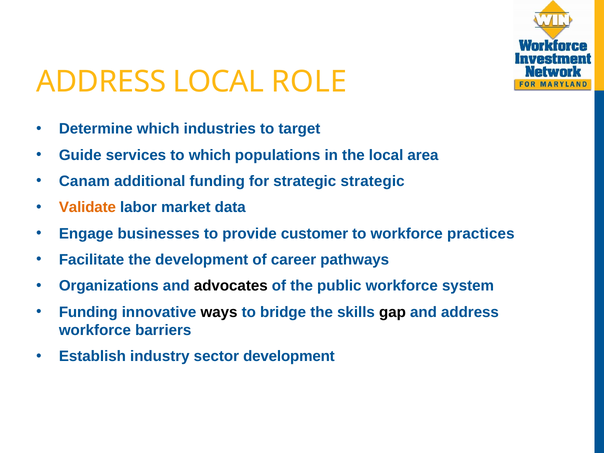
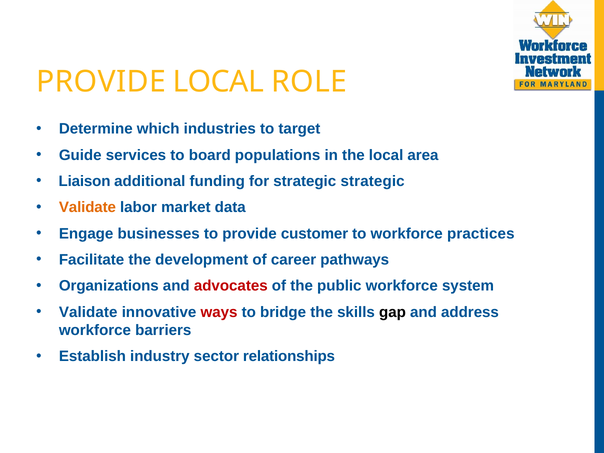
ADDRESS at (101, 82): ADDRESS -> PROVIDE
to which: which -> board
Canam: Canam -> Liaison
advocates colour: black -> red
Funding at (88, 312): Funding -> Validate
ways colour: black -> red
sector development: development -> relationships
